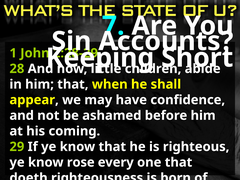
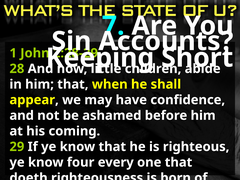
rose: rose -> four
